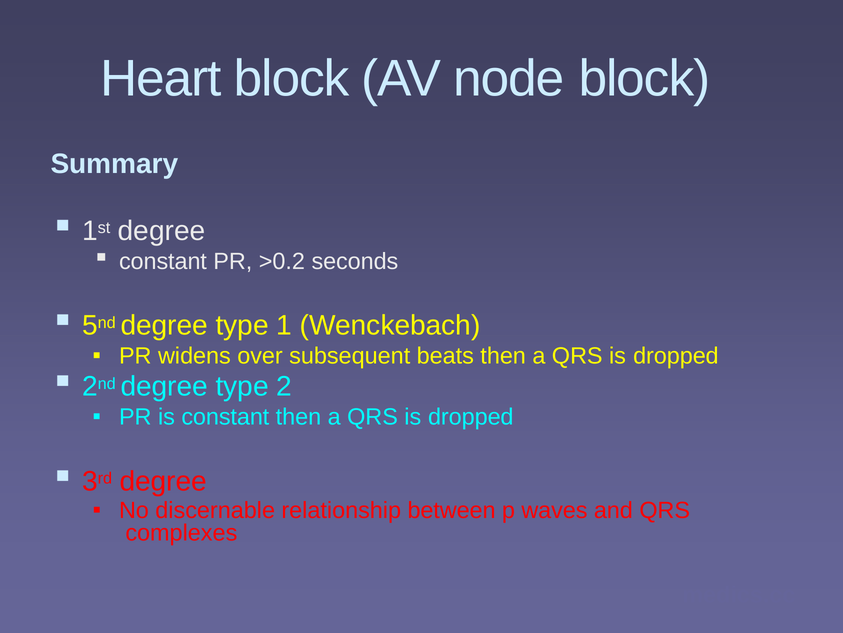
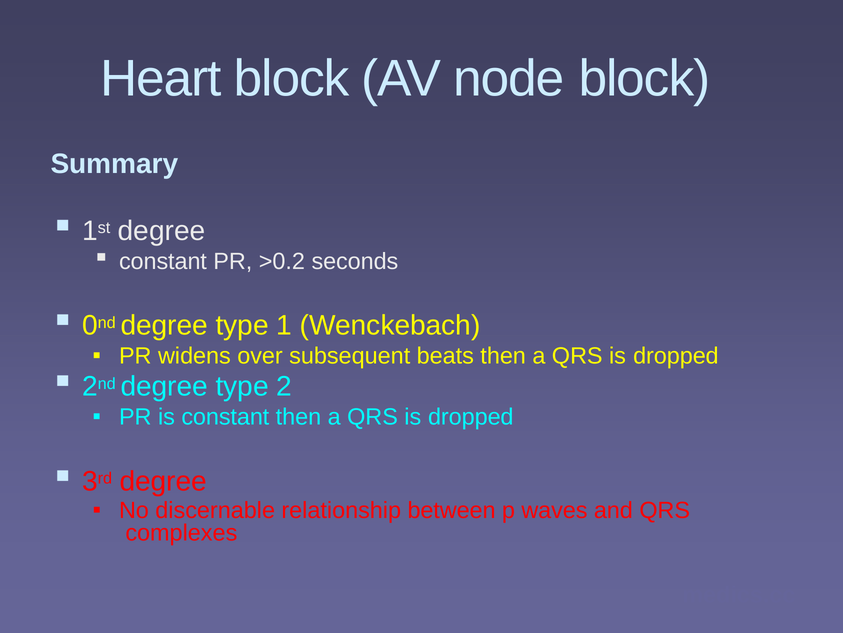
5: 5 -> 0
